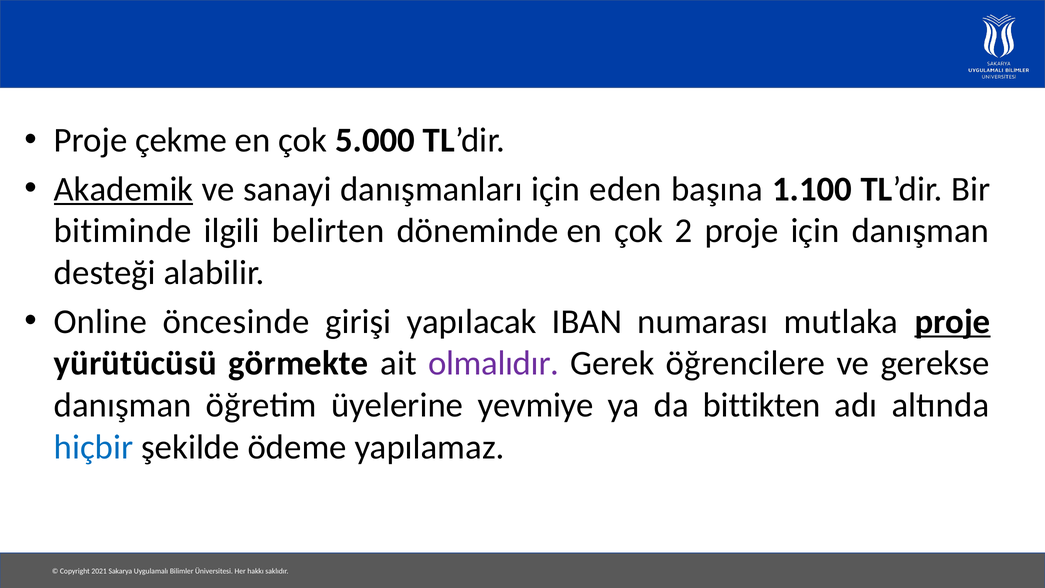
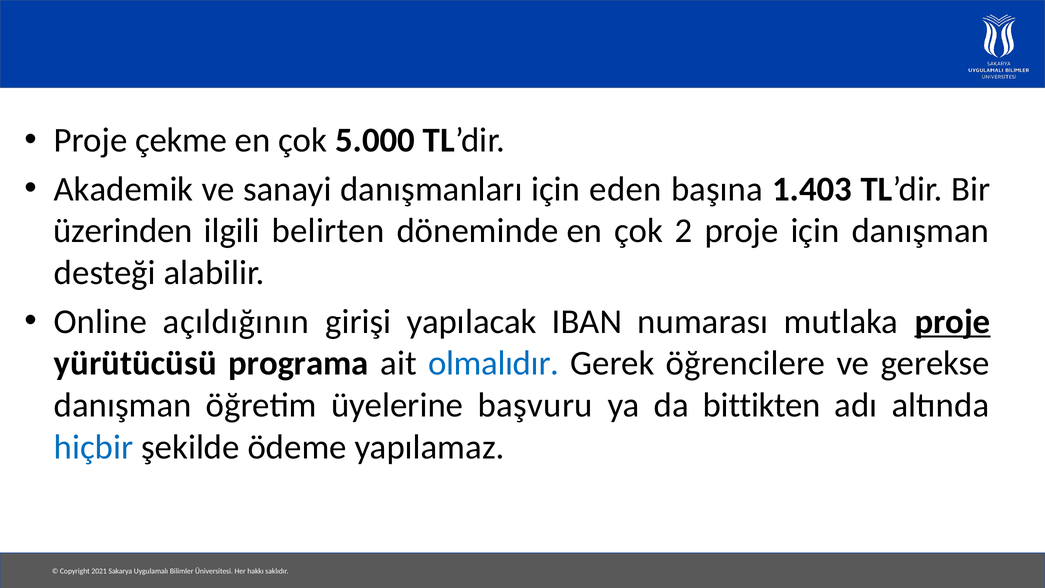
Akademik underline: present -> none
1.100: 1.100 -> 1.403
bitiminde: bitiminde -> üzerinden
öncesinde: öncesinde -> açıldığının
görmekte: görmekte -> programa
olmalıdır colour: purple -> blue
yevmiye: yevmiye -> başvuru
